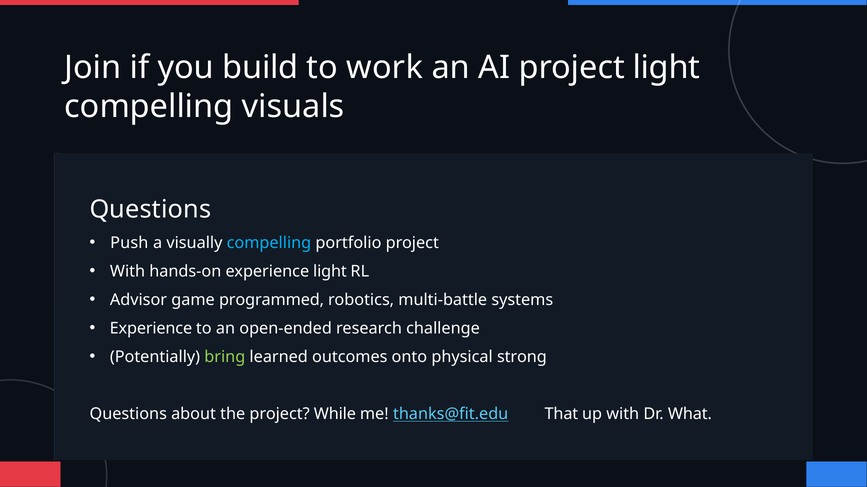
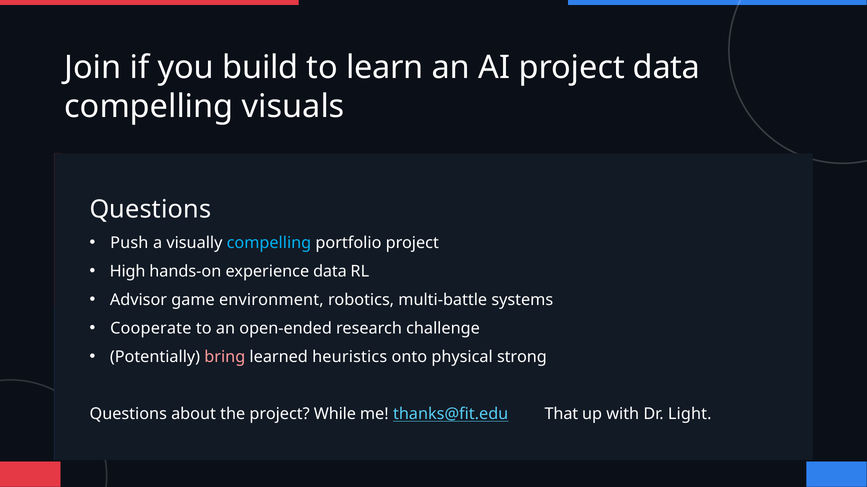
work: work -> learn
project light: light -> data
With at (128, 272): With -> High
experience light: light -> data
programmed: programmed -> environment
Experience at (151, 329): Experience -> Cooperate
bring colour: light green -> pink
outcomes: outcomes -> heuristics
What: What -> Light
